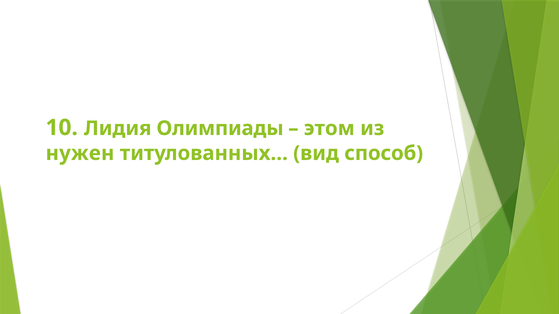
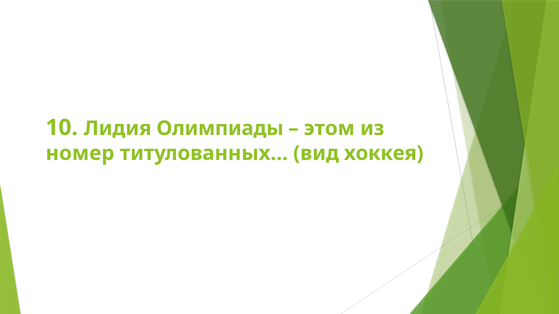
нужен: нужен -> номер
способ: способ -> хоккея
